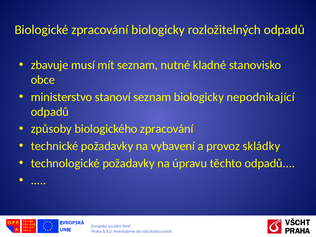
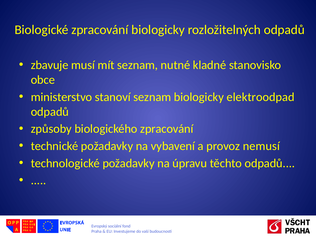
nepodnikající: nepodnikající -> elektroodpad
skládky: skládky -> nemusí
